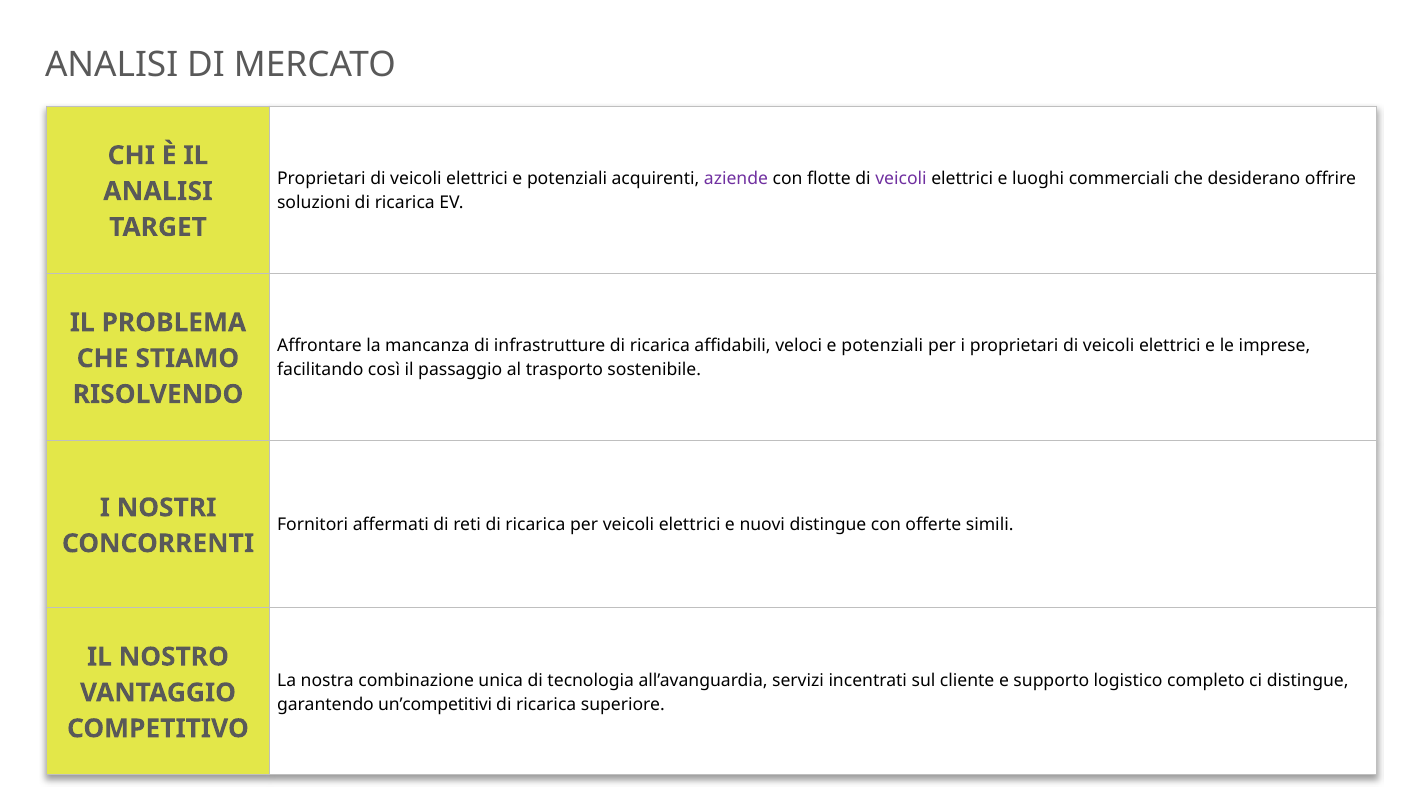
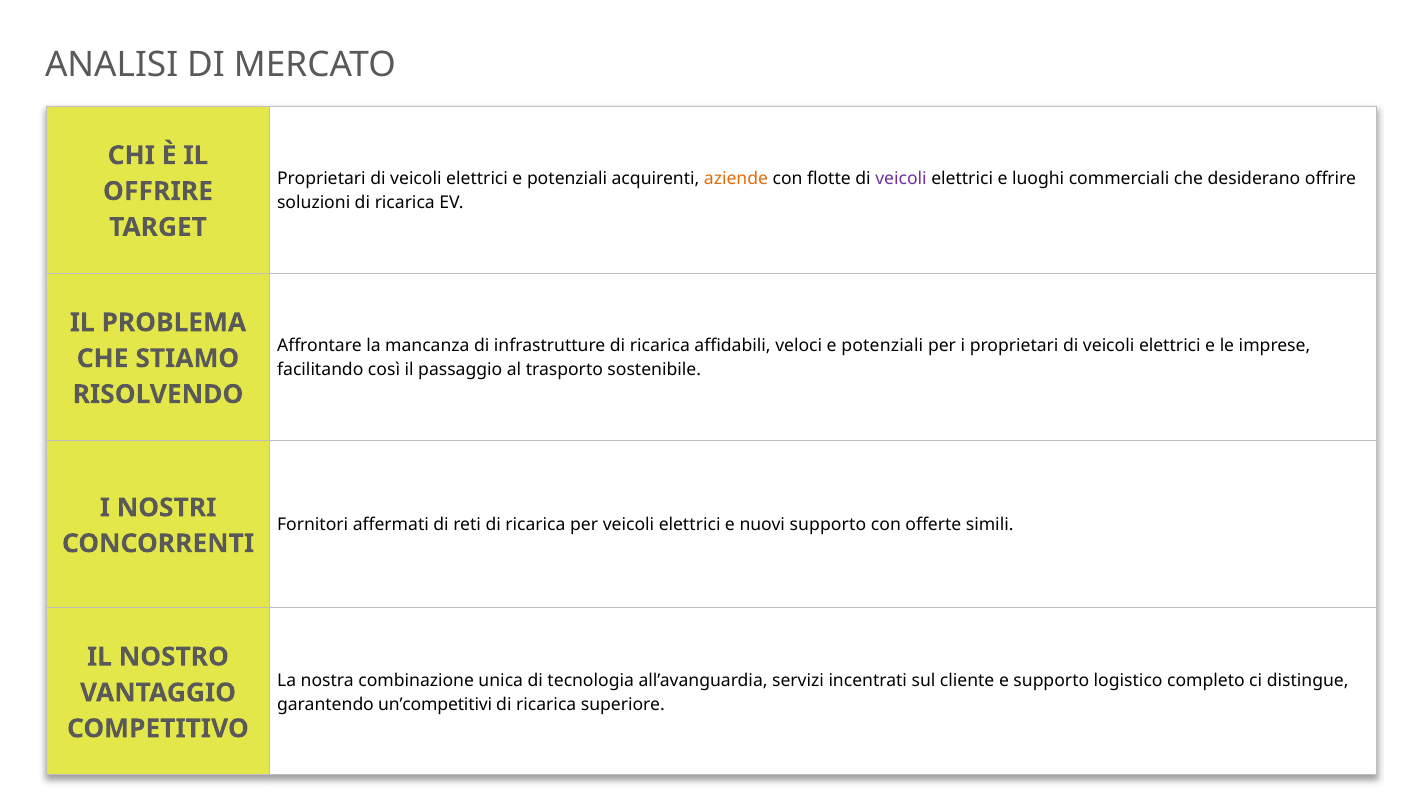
aziende colour: purple -> orange
ANALISI at (158, 191): ANALISI -> OFFRIRE
nuovi distingue: distingue -> supporto
